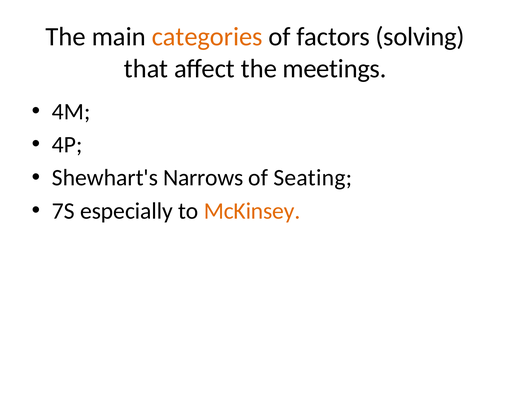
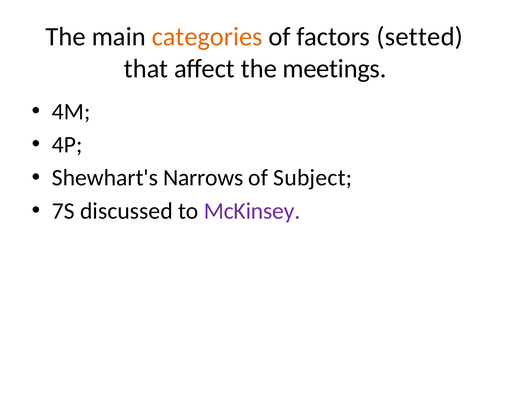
solving: solving -> setted
Seating: Seating -> Subject
especially: especially -> discussed
McKinsey colour: orange -> purple
